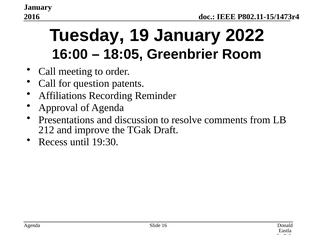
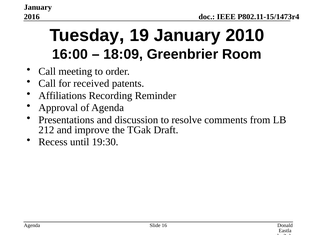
2022: 2022 -> 2010
18:05: 18:05 -> 18:09
question: question -> received
